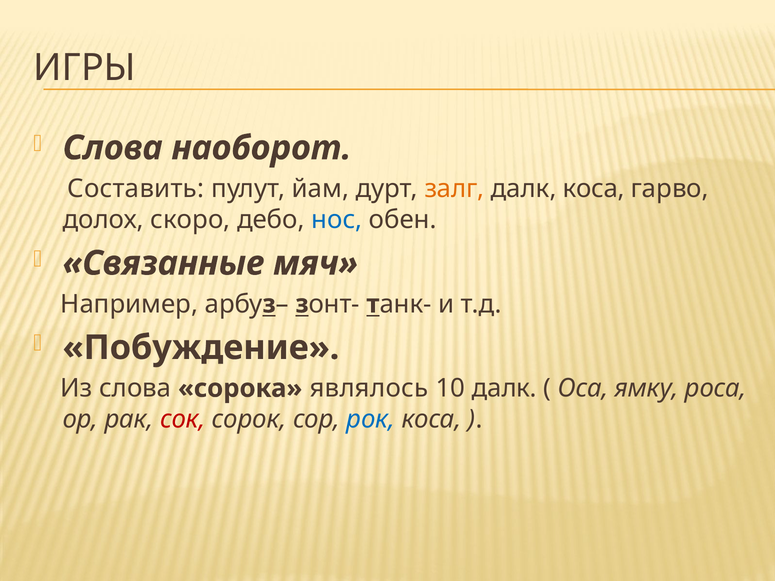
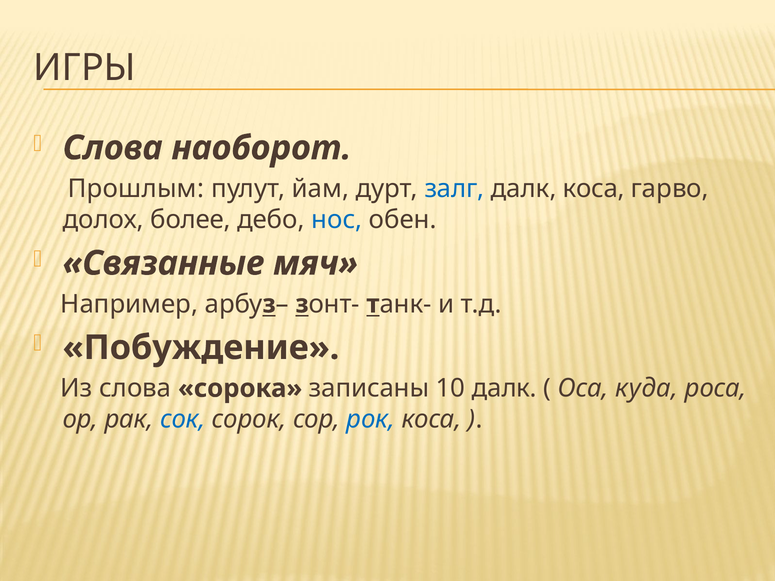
Составить: Составить -> Прошлым
залг colour: orange -> blue
скоро: скоро -> более
являлось: являлось -> записаны
ямку: ямку -> куда
сок colour: red -> blue
